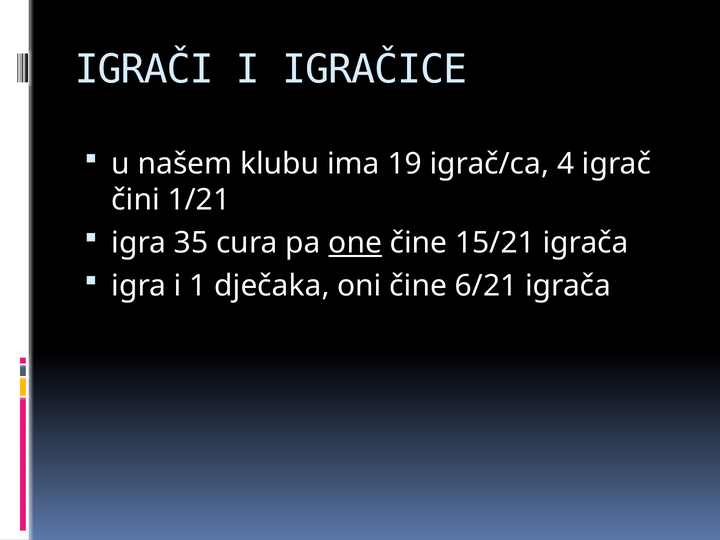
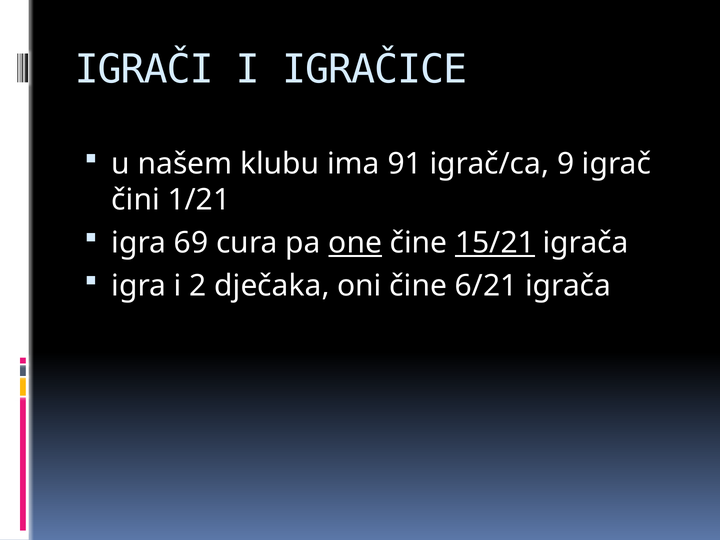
19: 19 -> 91
4: 4 -> 9
35: 35 -> 69
15/21 underline: none -> present
1: 1 -> 2
